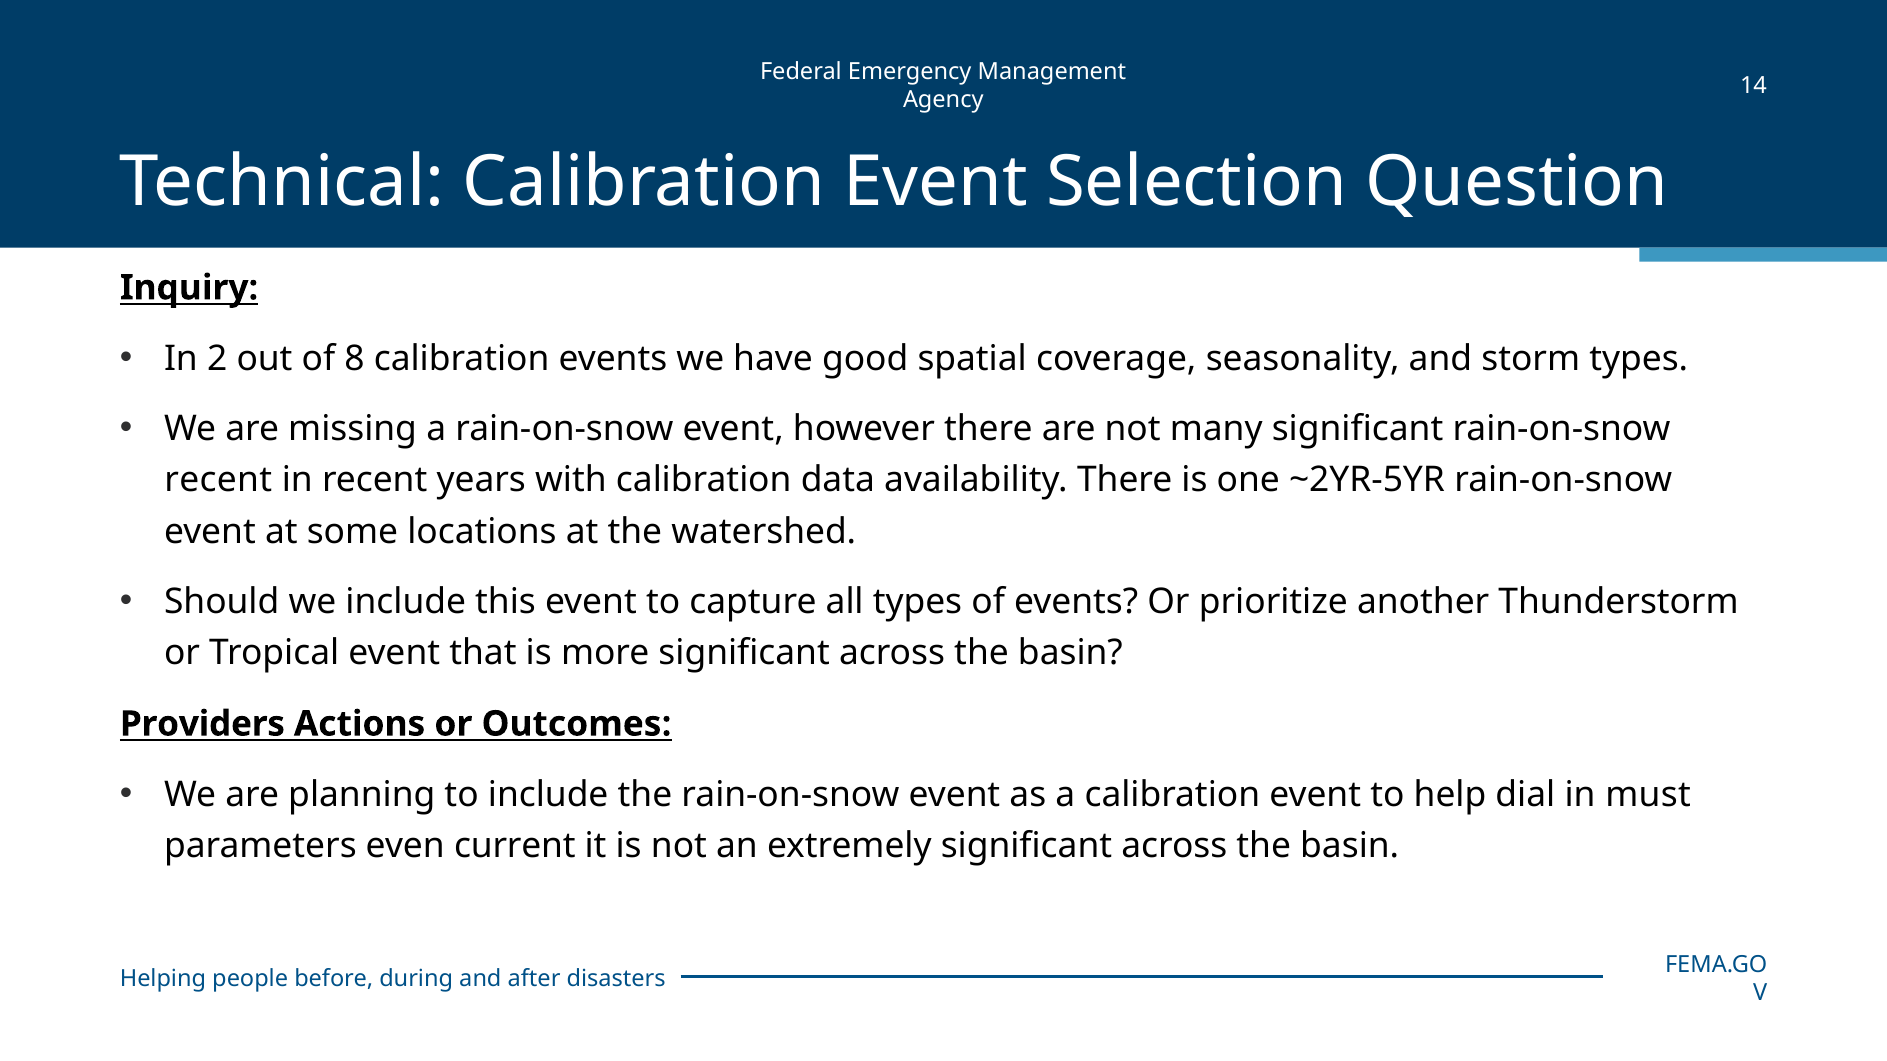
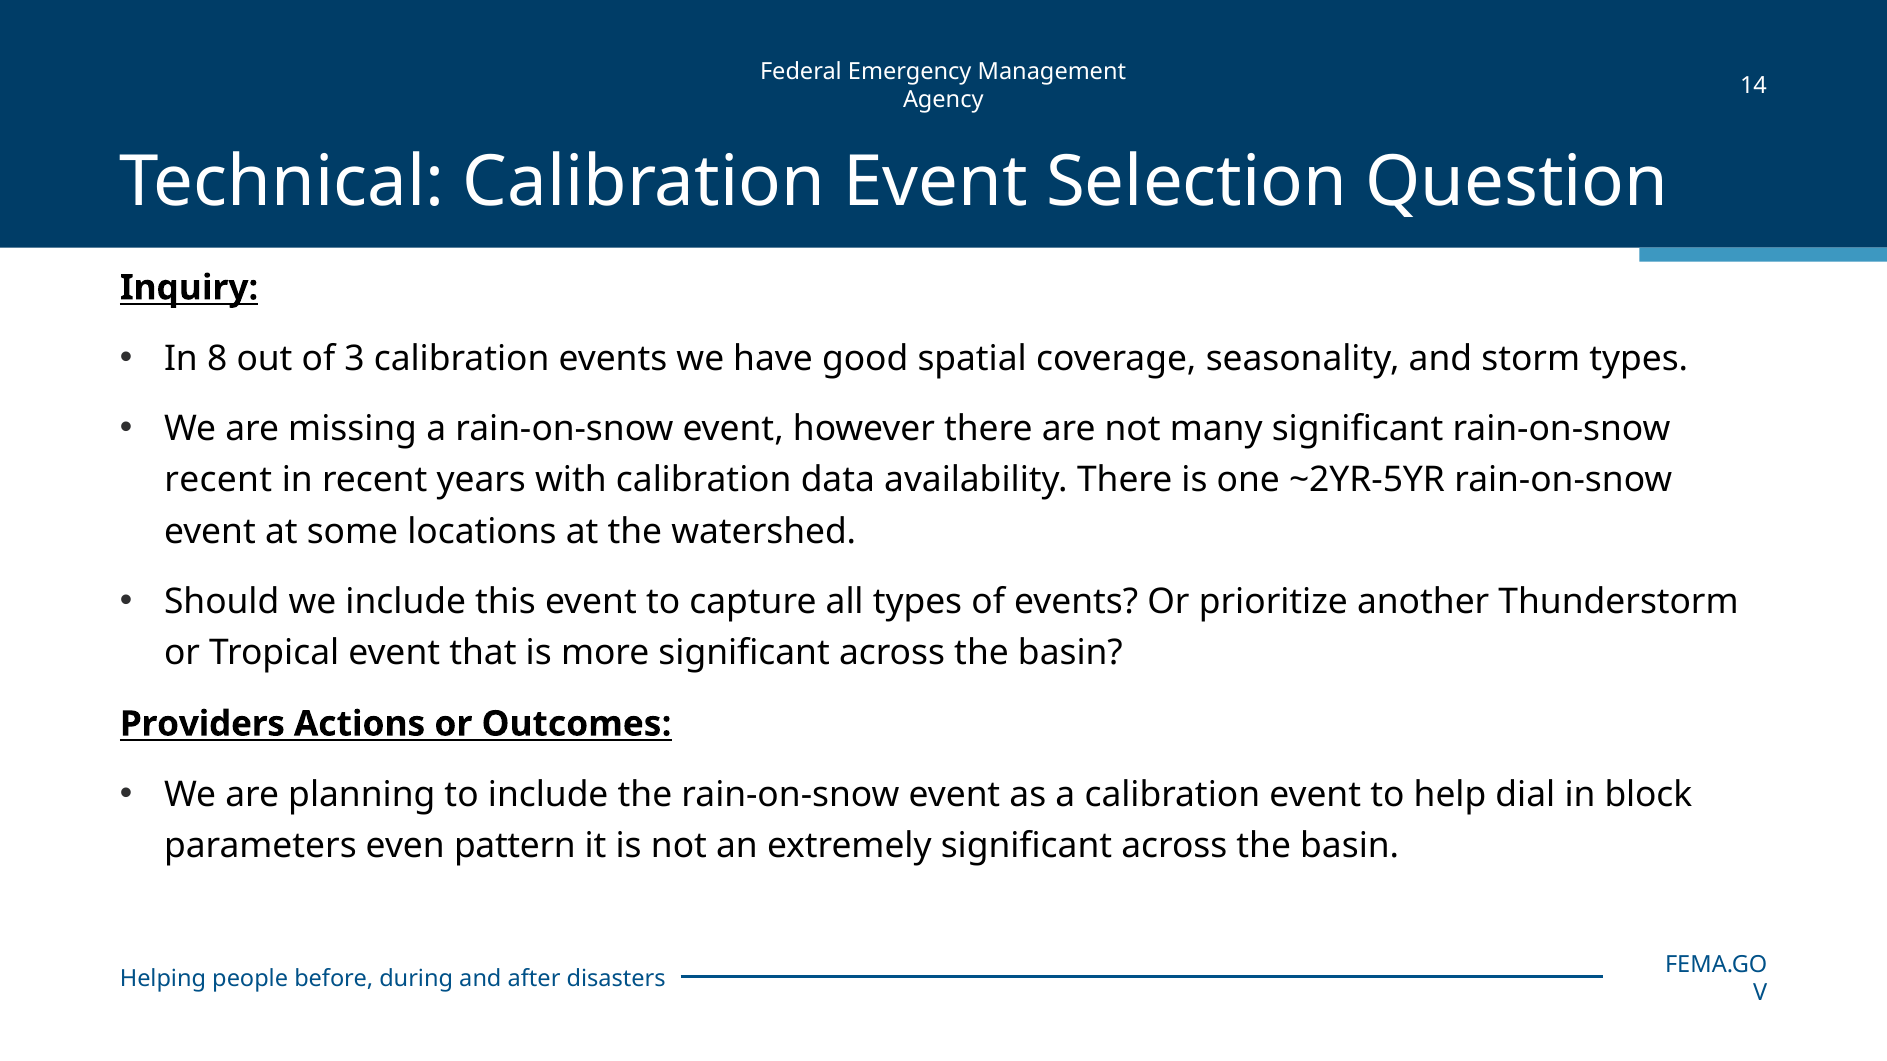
2: 2 -> 8
8: 8 -> 3
must: must -> block
current: current -> pattern
